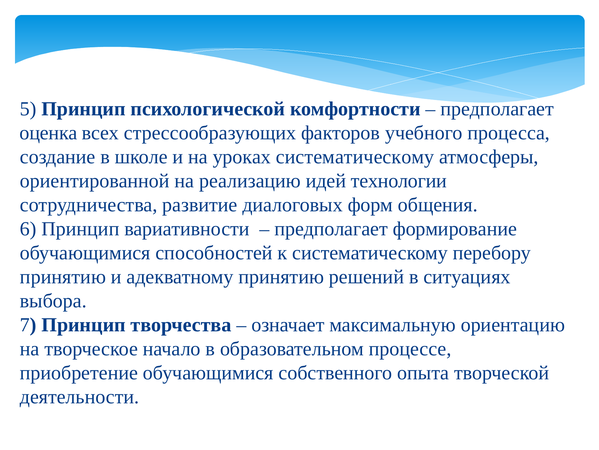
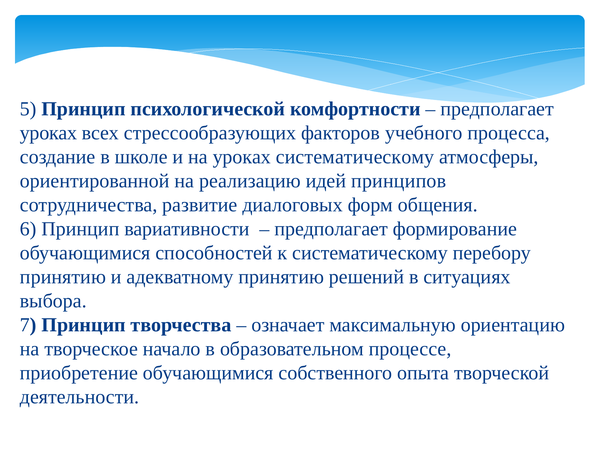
оценка at (49, 133): оценка -> уроках
технологии: технологии -> принципов
